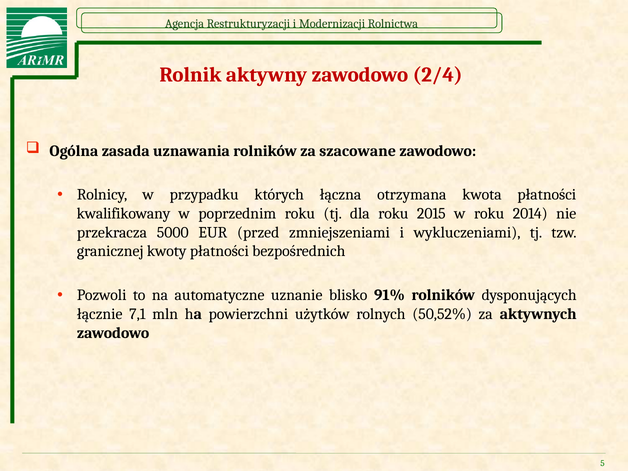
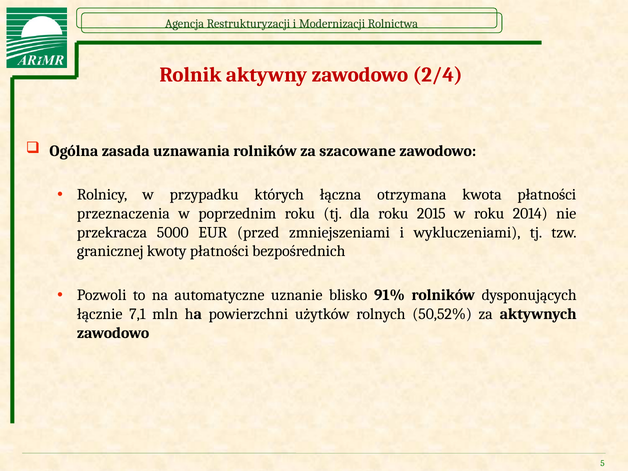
kwalifikowany: kwalifikowany -> przeznaczenia
